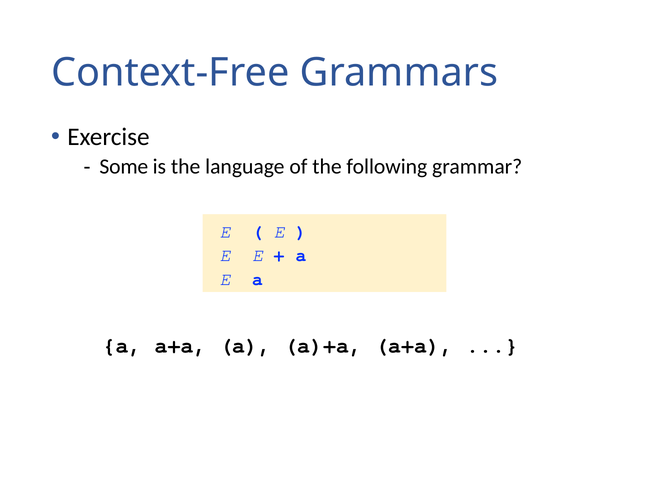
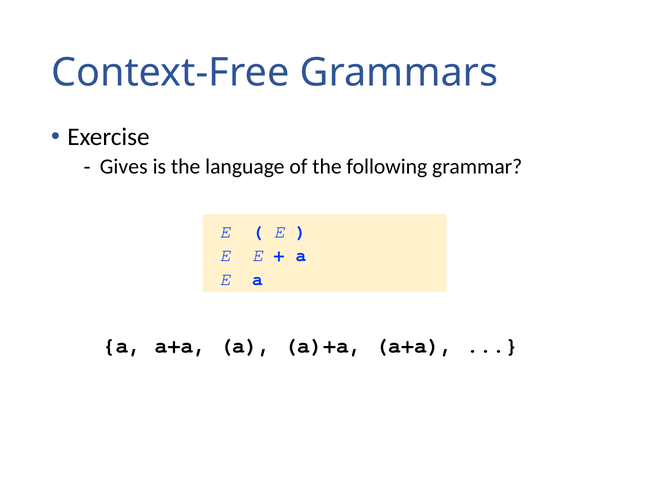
Some: Some -> Gives
